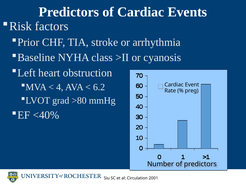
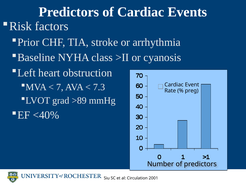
4: 4 -> 7
6.2: 6.2 -> 7.3
>80: >80 -> >89
